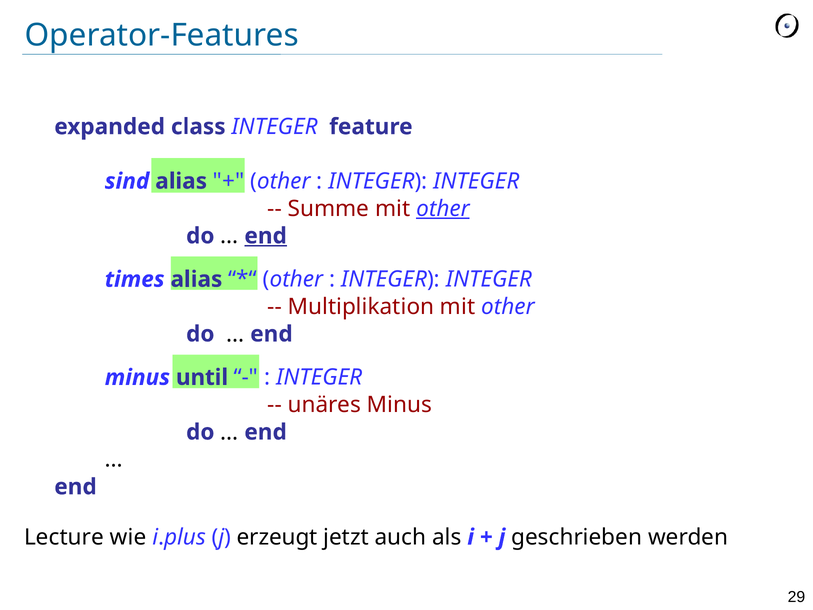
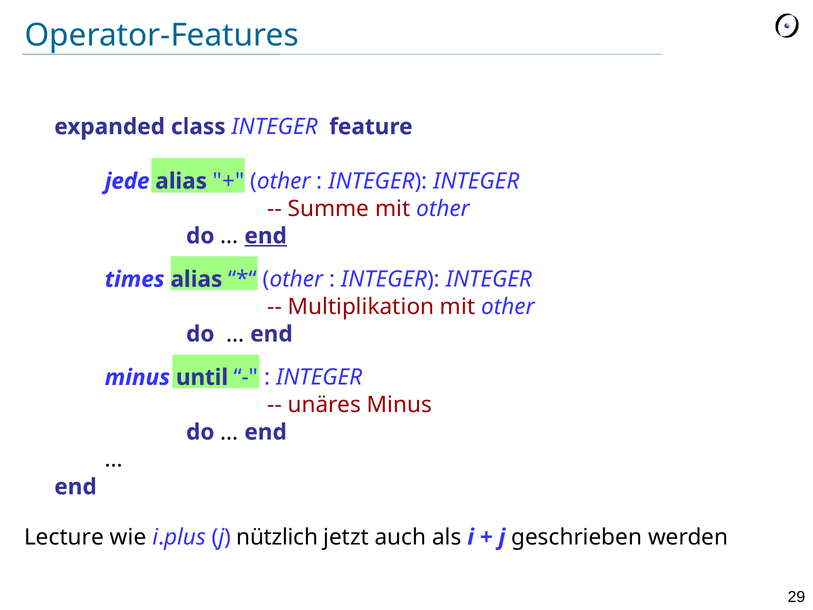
sind: sind -> jede
other at (443, 209) underline: present -> none
erzeugt: erzeugt -> nützlich
